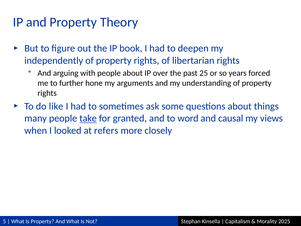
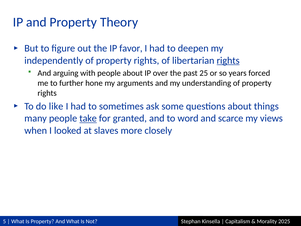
book: book -> favor
rights at (228, 60) underline: none -> present
causal: causal -> scarce
refers: refers -> slaves
